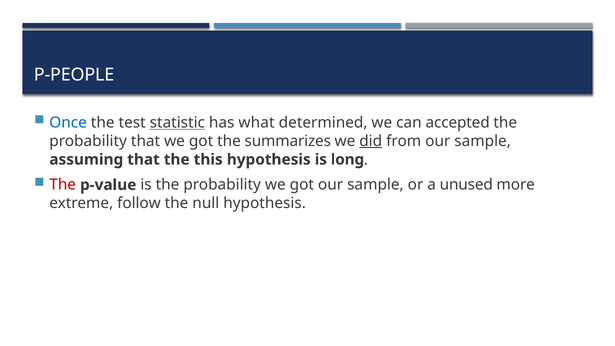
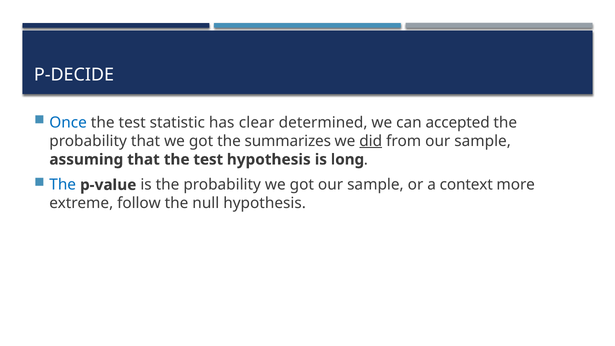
P-PEOPLE: P-PEOPLE -> P-DECIDE
statistic underline: present -> none
what: what -> clear
that the this: this -> test
The at (63, 185) colour: red -> blue
unused: unused -> context
